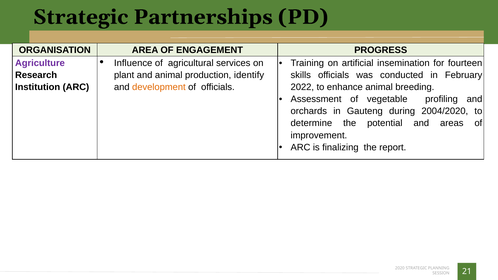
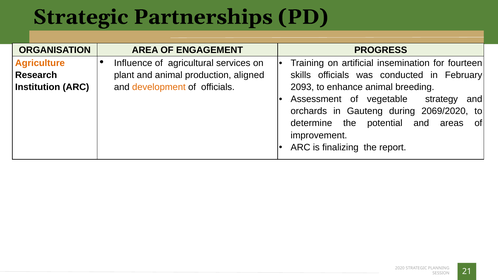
Agriculture colour: purple -> orange
identify: identify -> aligned
2022: 2022 -> 2093
profiling: profiling -> strategy
2004/2020: 2004/2020 -> 2069/2020
